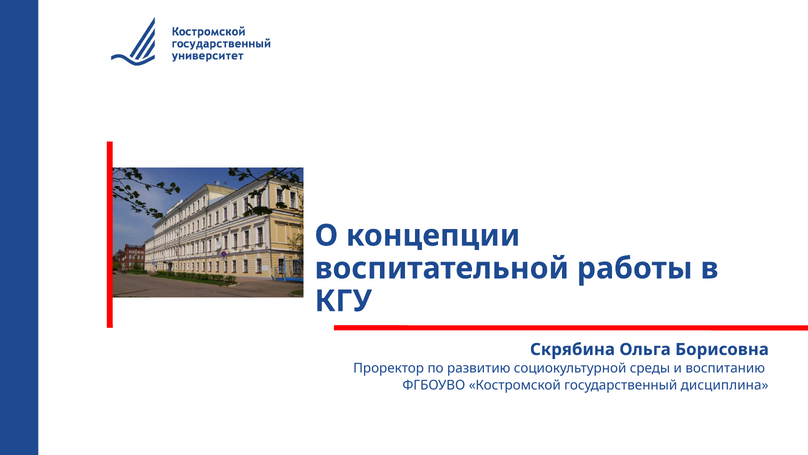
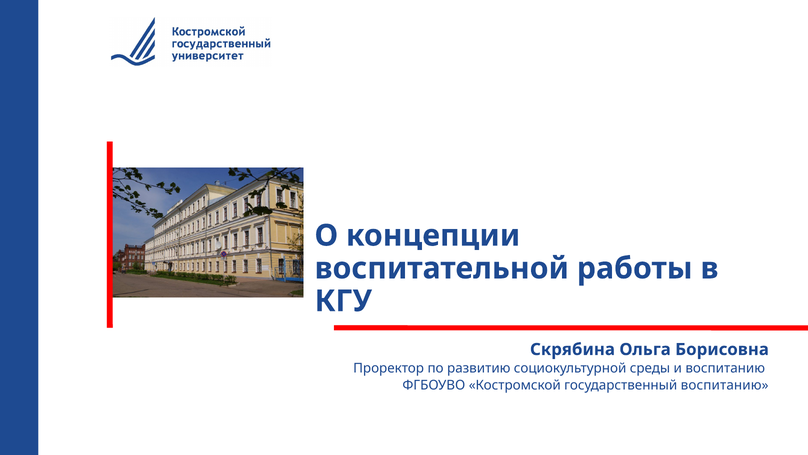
государственный дисциплина: дисциплина -> воспитанию
